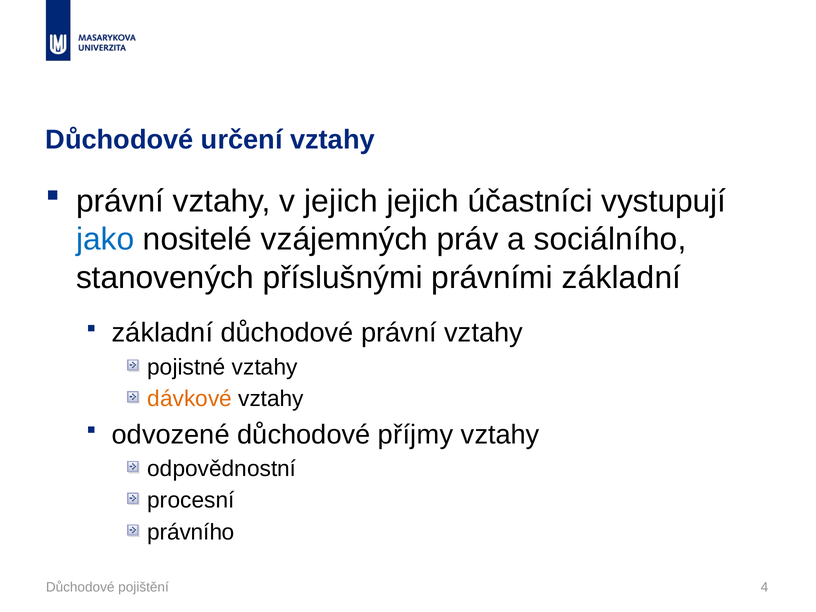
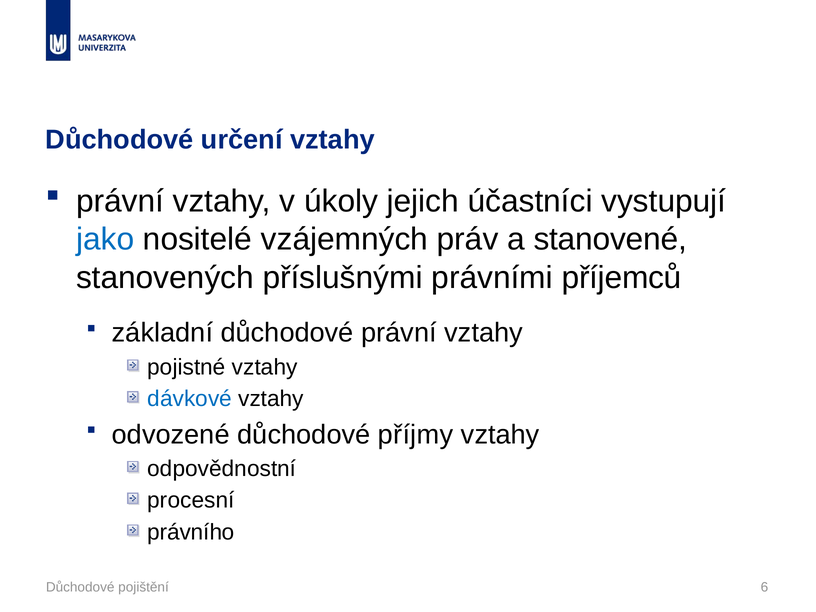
v jejich: jejich -> úkoly
sociálního: sociálního -> stanovené
právními základní: základní -> příjemců
dávkové colour: orange -> blue
4: 4 -> 6
